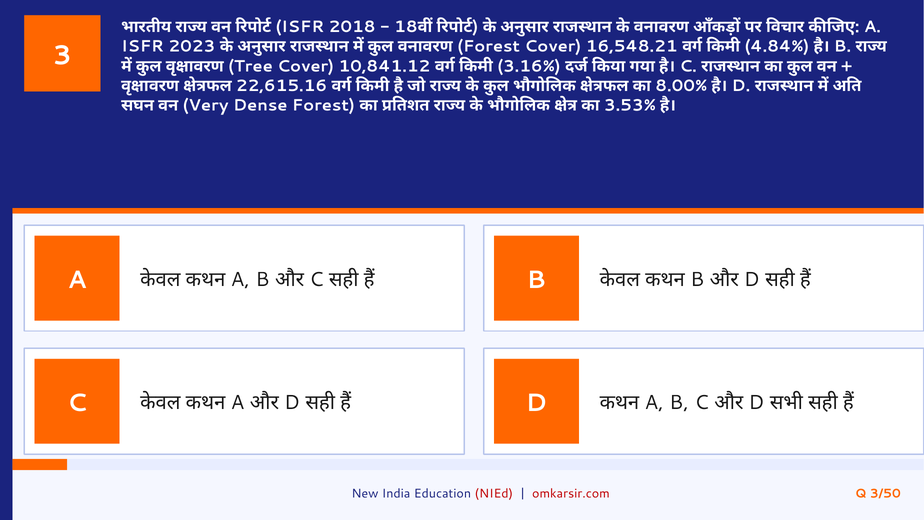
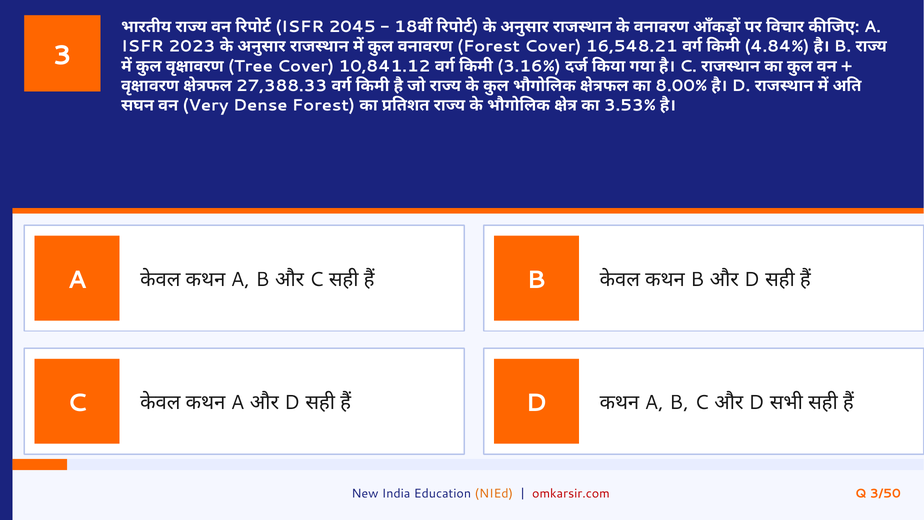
2018: 2018 -> 2045
22,615.16: 22,615.16 -> 27,388.33
NIEd colour: red -> orange
